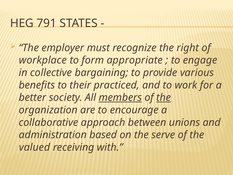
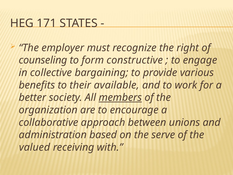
791: 791 -> 171
workplace: workplace -> counseling
appropriate: appropriate -> constructive
practiced: practiced -> available
the at (164, 97) underline: present -> none
